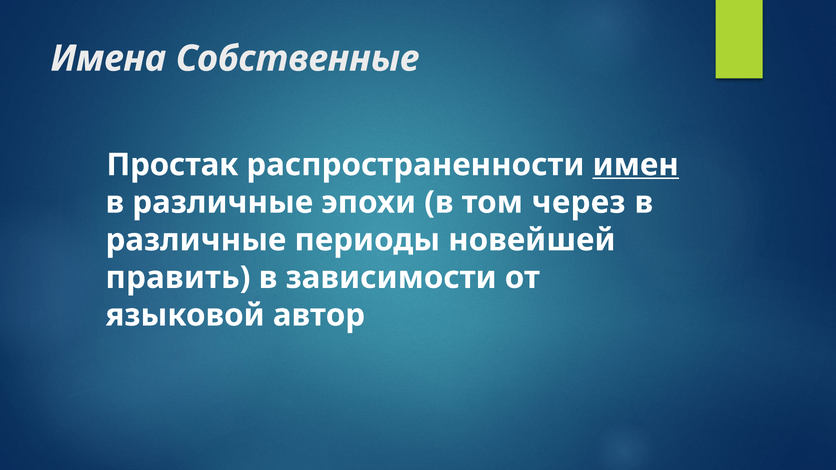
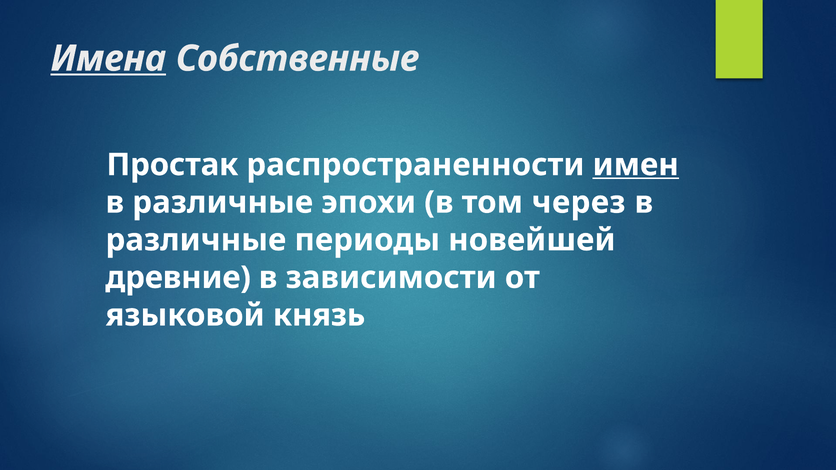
Имена underline: none -> present
править: править -> древние
автор: автор -> князь
